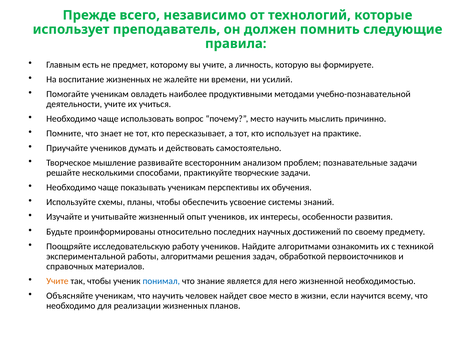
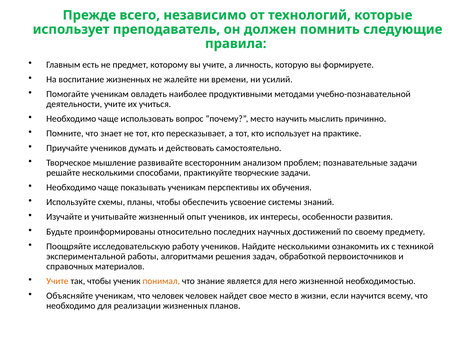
Найдите алгоритмами: алгоритмами -> несколькими
понимал colour: blue -> orange
что научить: научить -> человек
